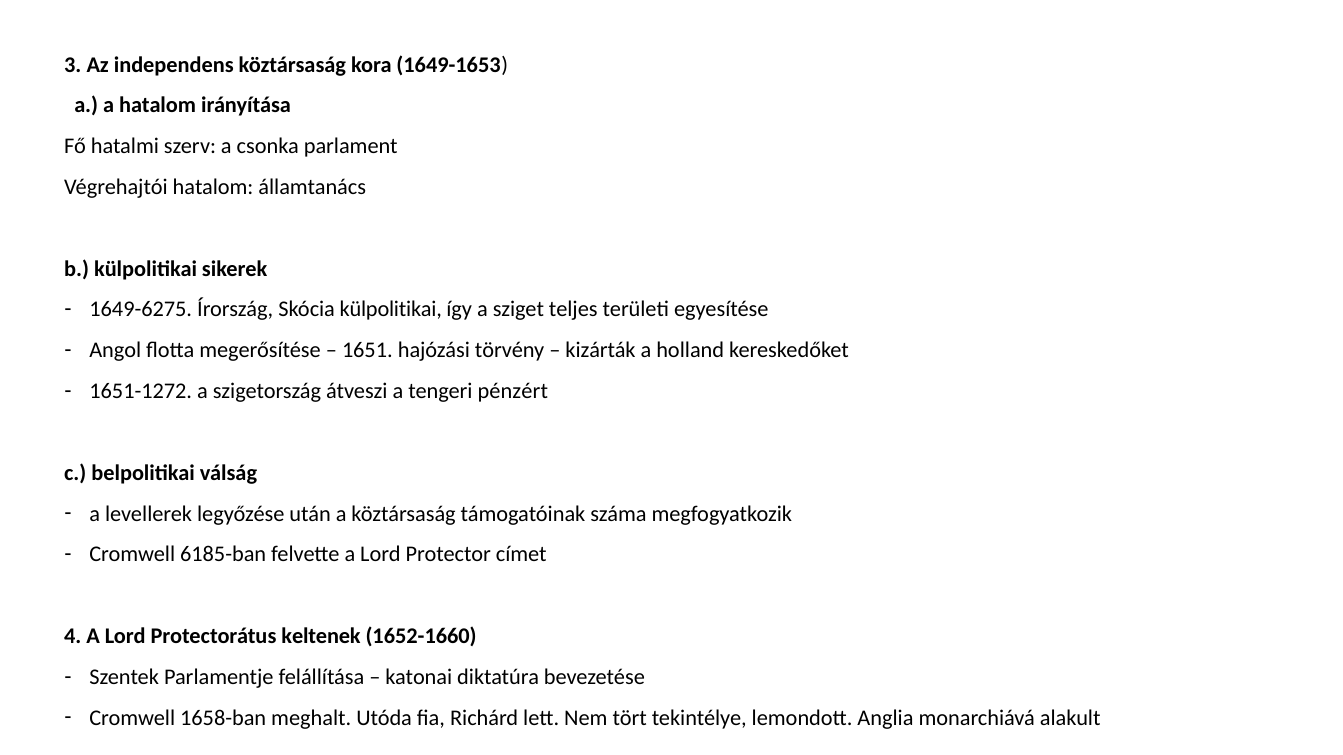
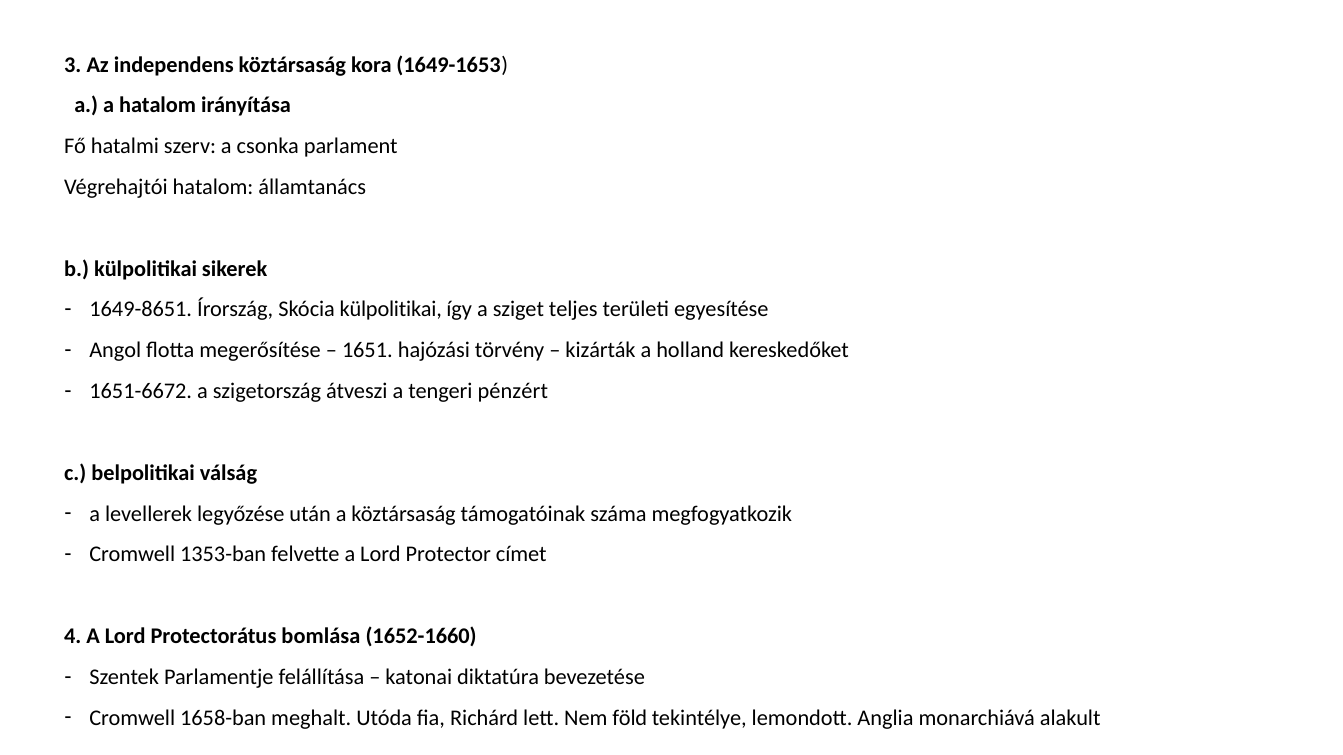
1649-6275: 1649-6275 -> 1649-8651
1651-1272: 1651-1272 -> 1651-6672
6185-ban: 6185-ban -> 1353-ban
keltenek: keltenek -> bomlása
tört: tört -> föld
